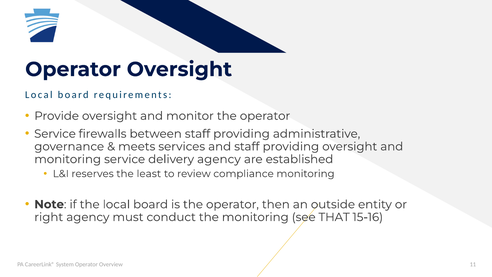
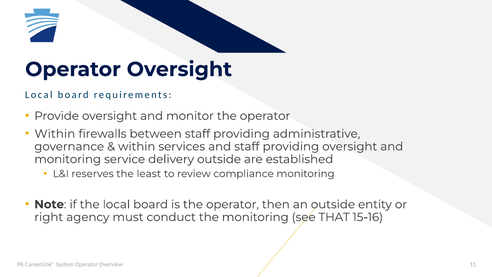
Service at (55, 134): Service -> Within
meets at (137, 146): meets -> within
delivery agency: agency -> outside
